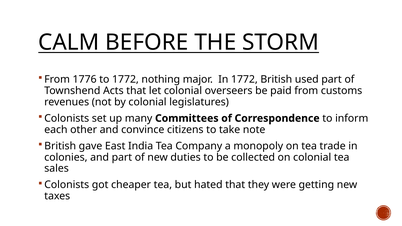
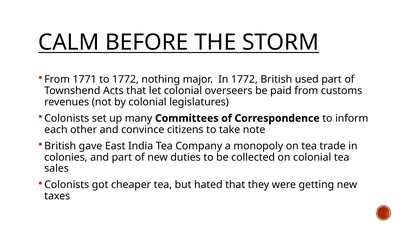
1776: 1776 -> 1771
